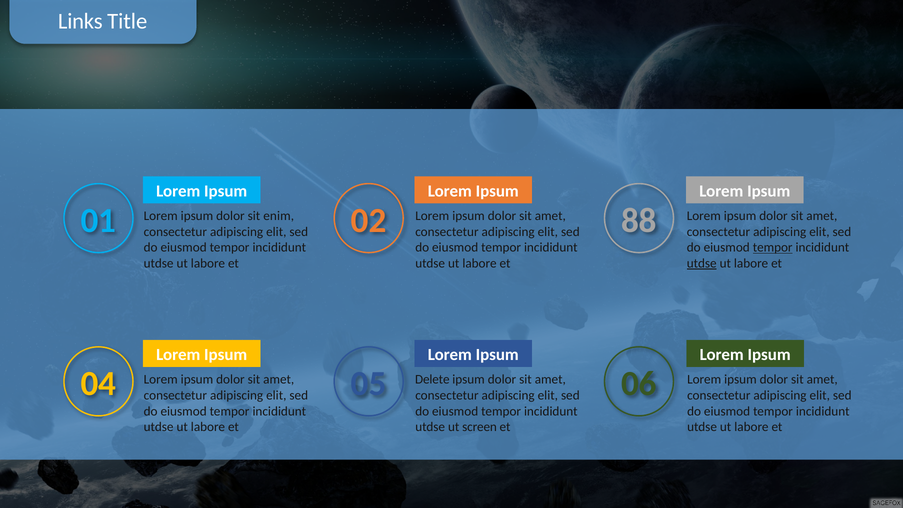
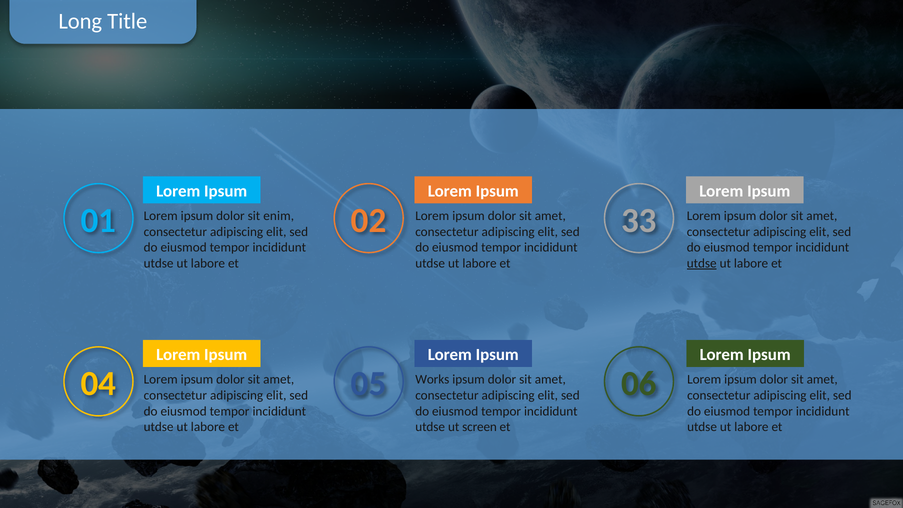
Links: Links -> Long
88: 88 -> 33
tempor at (773, 248) underline: present -> none
Delete: Delete -> Works
